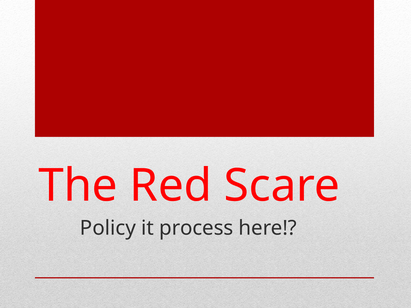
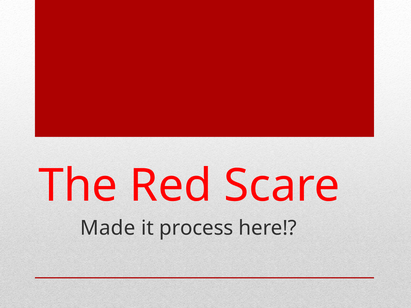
Policy: Policy -> Made
